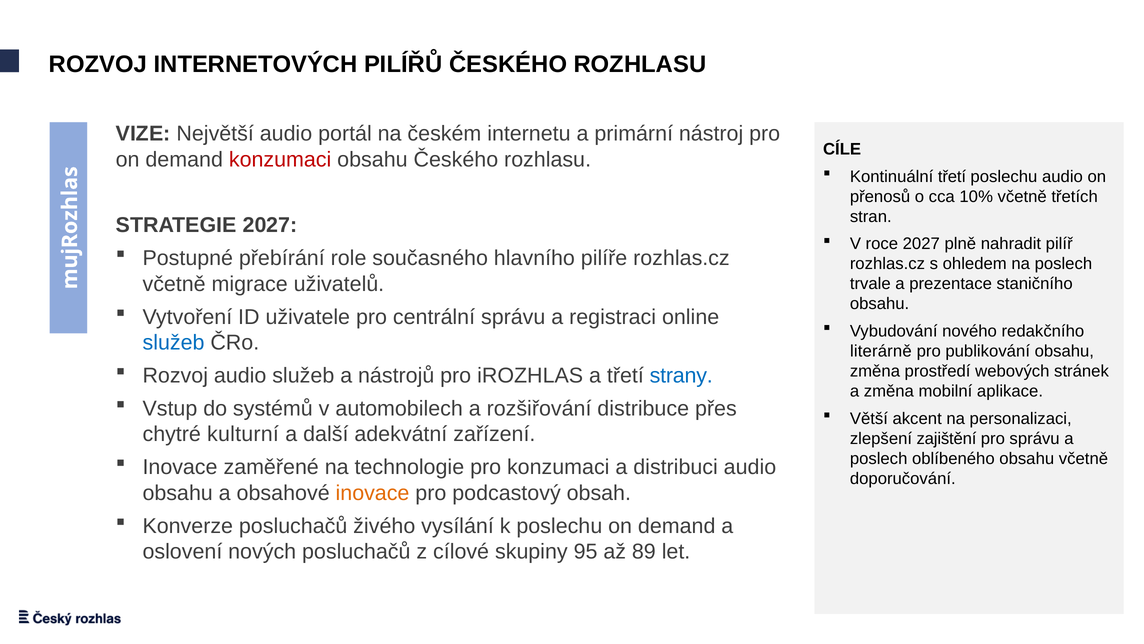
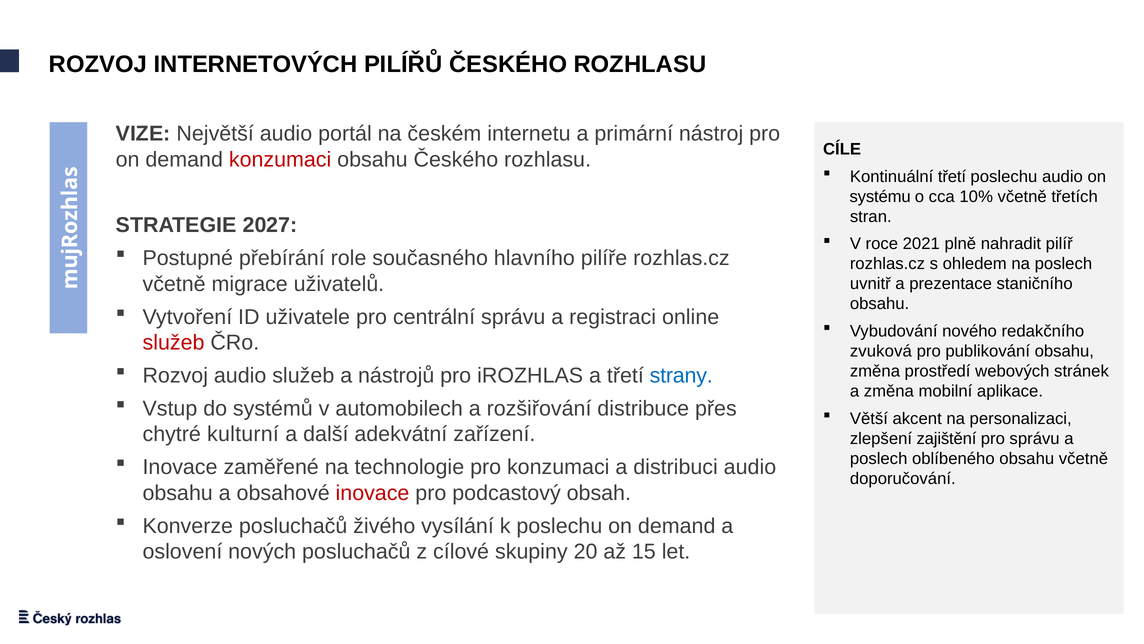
přenosů: přenosů -> systému
roce 2027: 2027 -> 2021
trvale: trvale -> uvnitř
služeb at (174, 343) colour: blue -> red
literárně: literárně -> zvuková
inovace at (373, 493) colour: orange -> red
95: 95 -> 20
89: 89 -> 15
